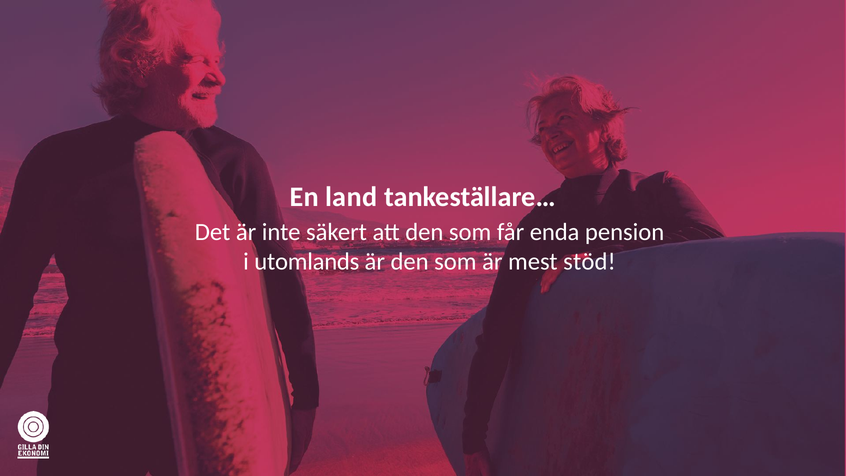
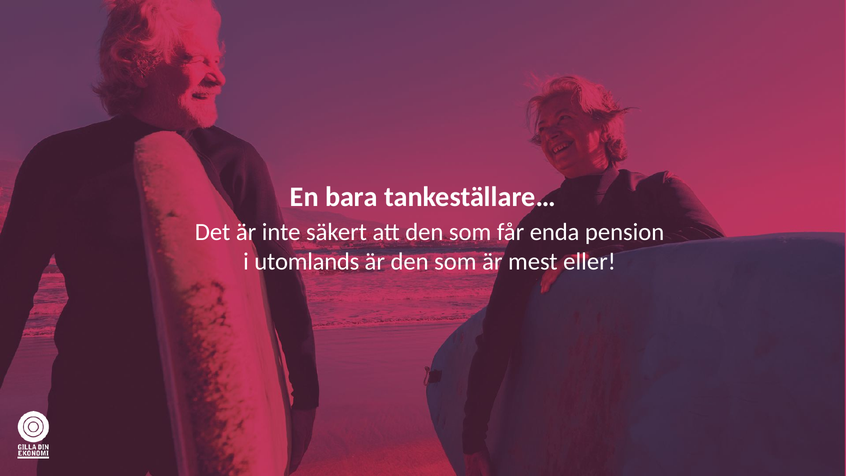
land: land -> bara
stöd: stöd -> eller
